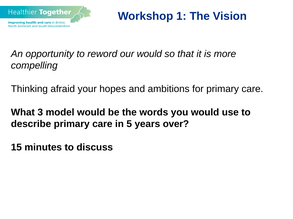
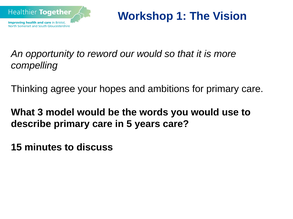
afraid: afraid -> agree
years over: over -> care
